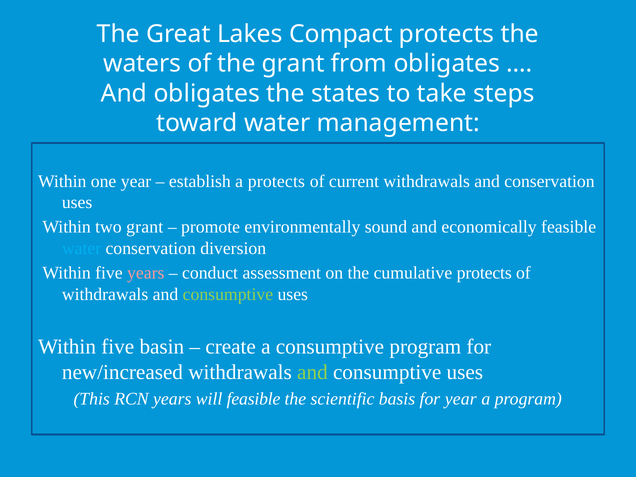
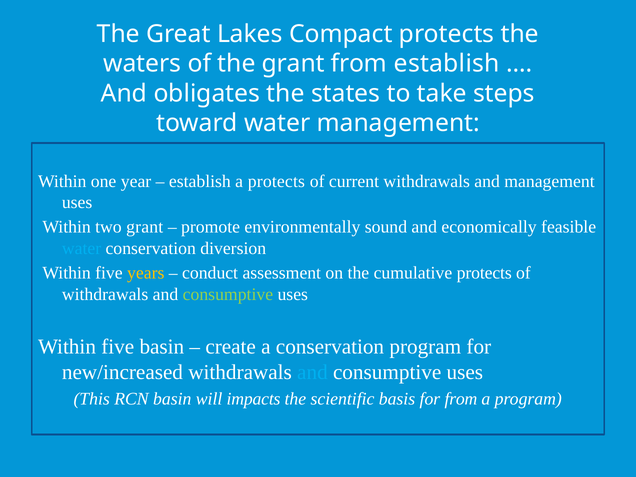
from obligates: obligates -> establish
and conservation: conservation -> management
years at (146, 273) colour: pink -> yellow
a consumptive: consumptive -> conservation
and at (312, 372) colour: light green -> light blue
RCN years: years -> basin
will feasible: feasible -> impacts
for year: year -> from
